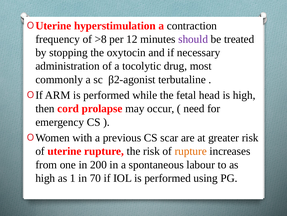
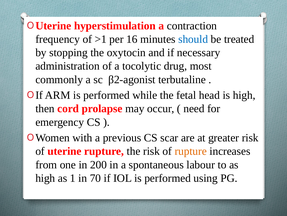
>8: >8 -> >1
12: 12 -> 16
should colour: purple -> blue
